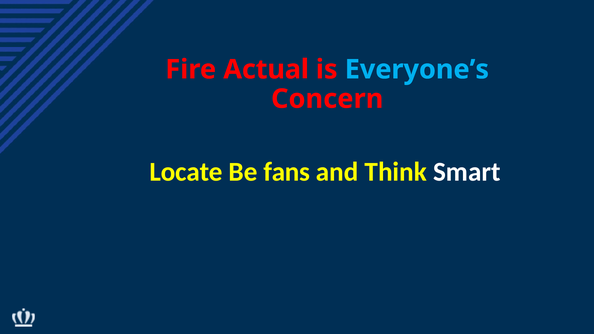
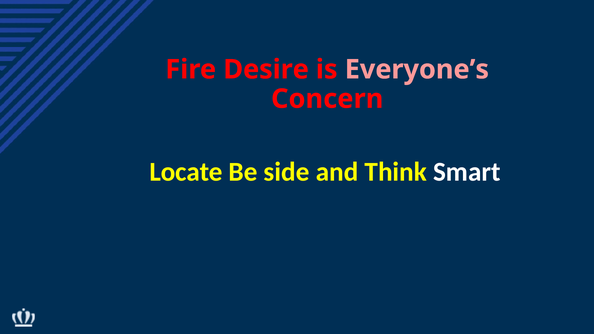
Actual: Actual -> Desire
Everyone’s colour: light blue -> pink
fans: fans -> side
